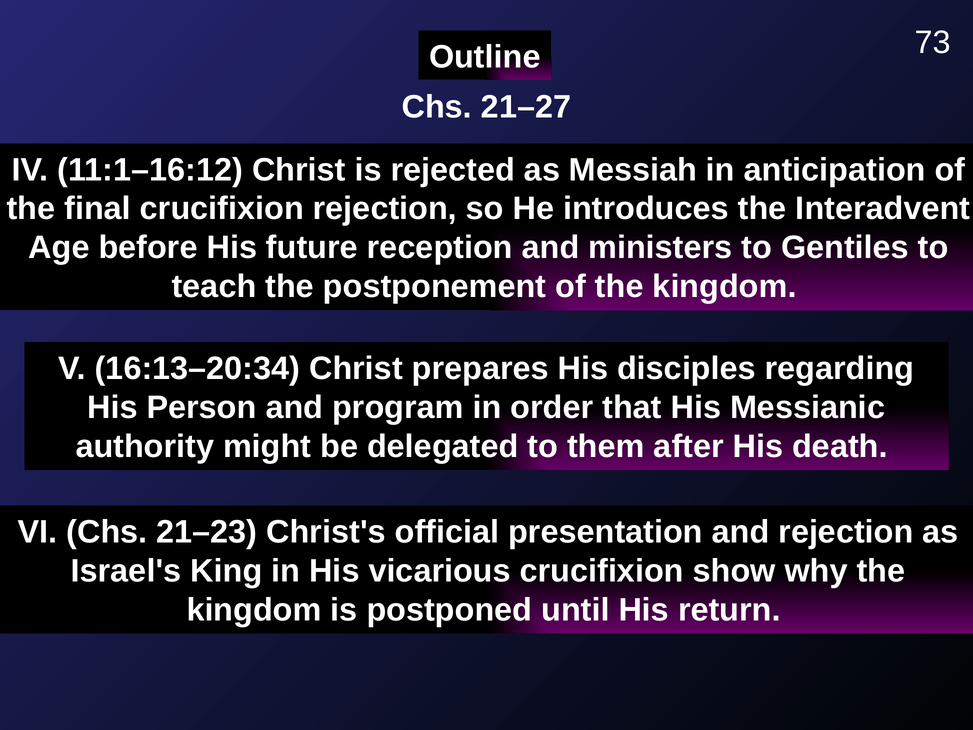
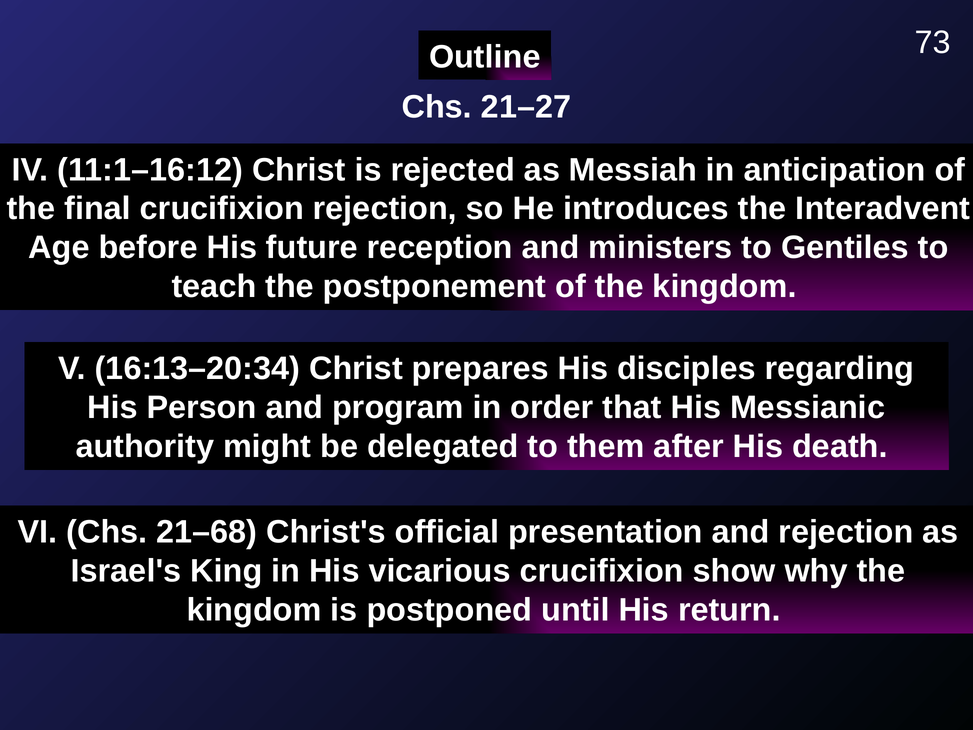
21–23: 21–23 -> 21–68
